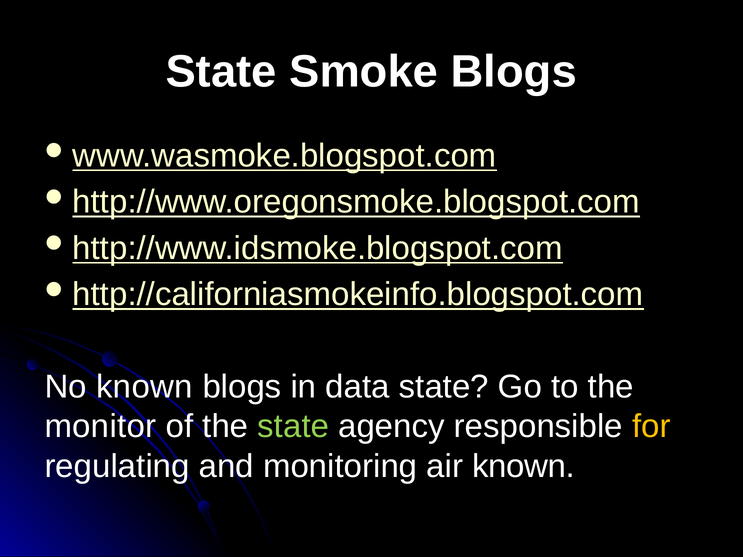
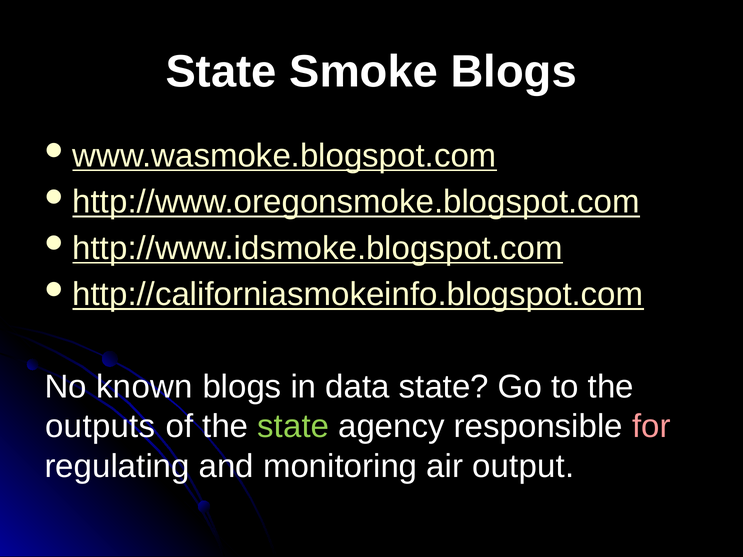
monitor: monitor -> outputs
for colour: yellow -> pink
air known: known -> output
